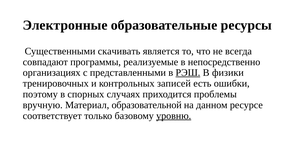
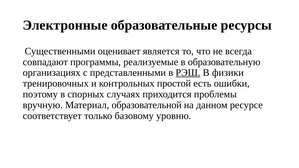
скачивать: скачивать -> оценивает
непосредственно: непосредственно -> образовательную
записей: записей -> простой
уровню underline: present -> none
